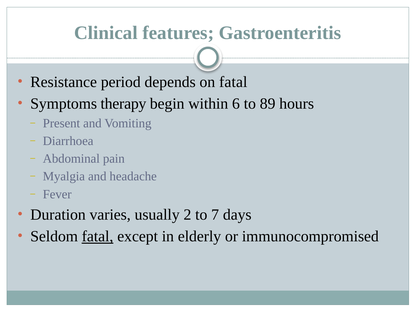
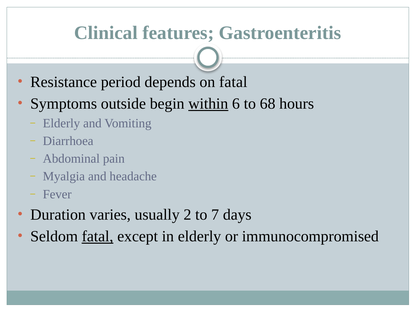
therapy: therapy -> outside
within underline: none -> present
89: 89 -> 68
Present at (61, 123): Present -> Elderly
